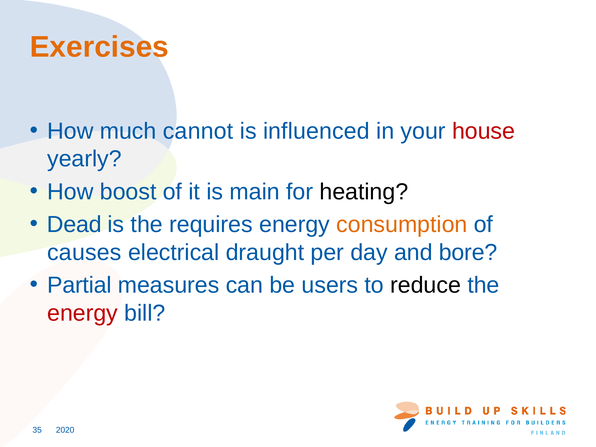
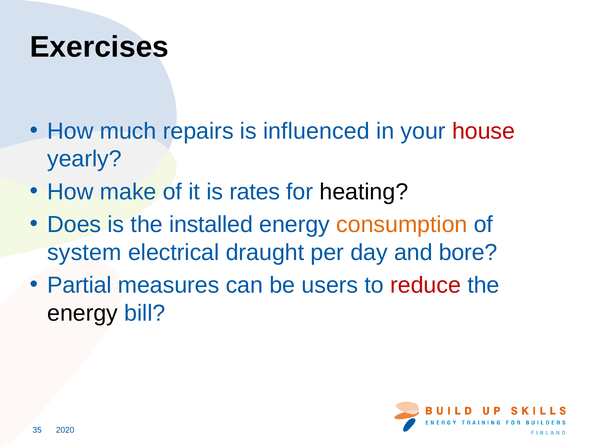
Exercises colour: orange -> black
cannot: cannot -> repairs
boost: boost -> make
main: main -> rates
Dead: Dead -> Does
requires: requires -> installed
causes: causes -> system
reduce colour: black -> red
energy at (83, 313) colour: red -> black
